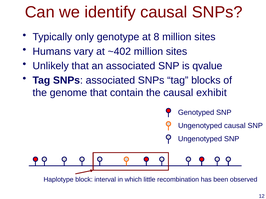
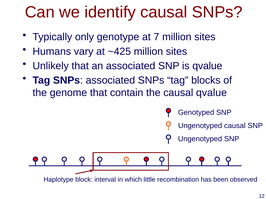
8: 8 -> 7
~402: ~402 -> ~425
causal exhibit: exhibit -> qvalue
